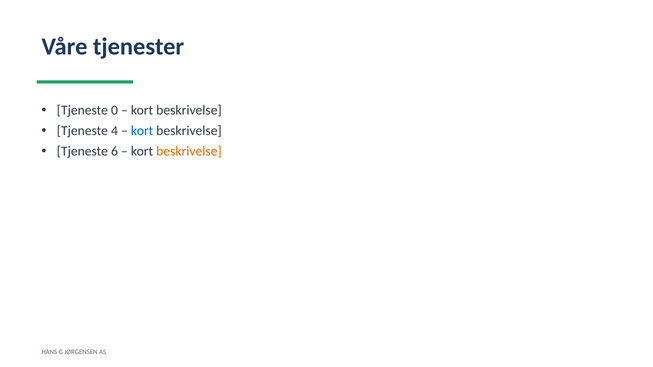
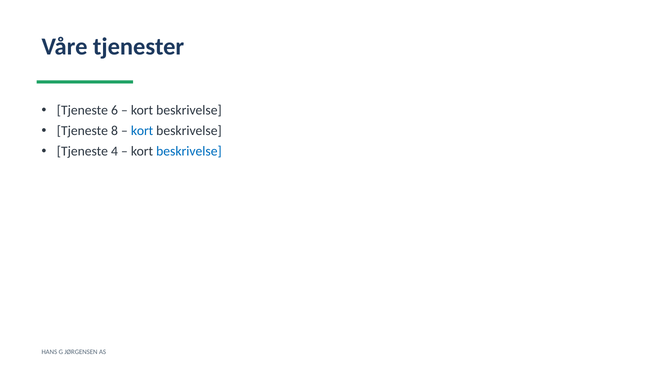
0: 0 -> 6
4: 4 -> 8
6: 6 -> 4
beskrivelse at (189, 151) colour: orange -> blue
